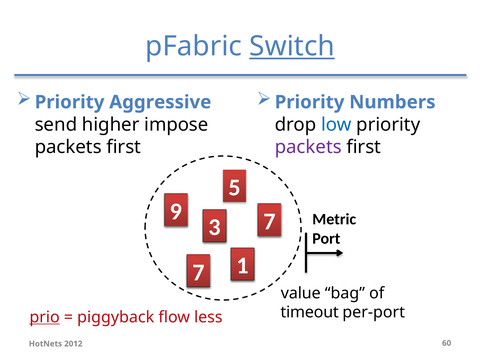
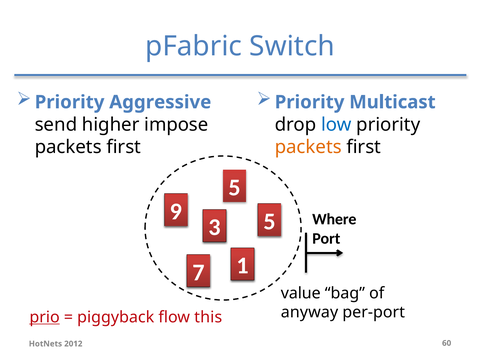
Switch underline: present -> none
Numbers: Numbers -> Multicast
packets at (308, 147) colour: purple -> orange
9 7: 7 -> 5
Metric: Metric -> Where
timeout: timeout -> anyway
less: less -> this
